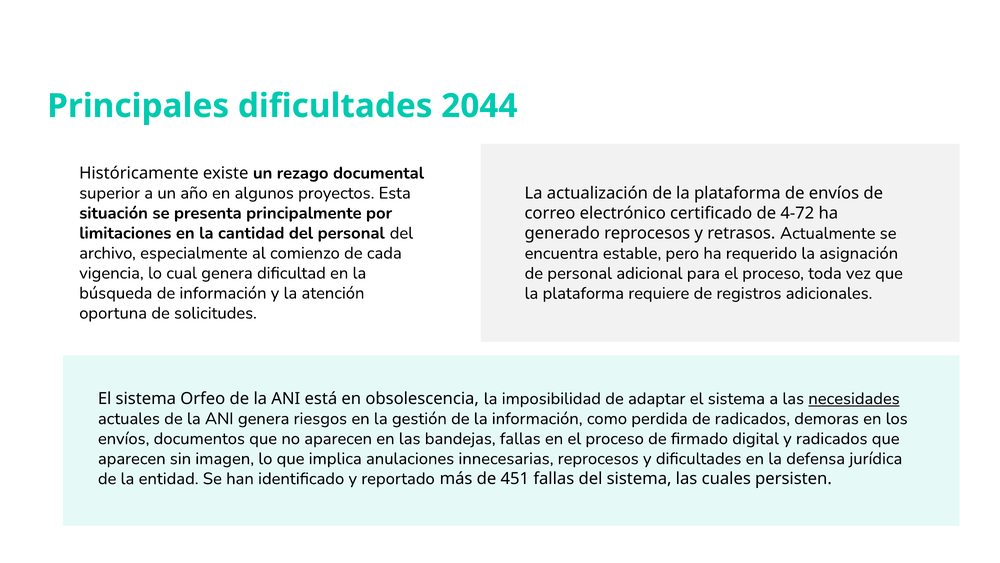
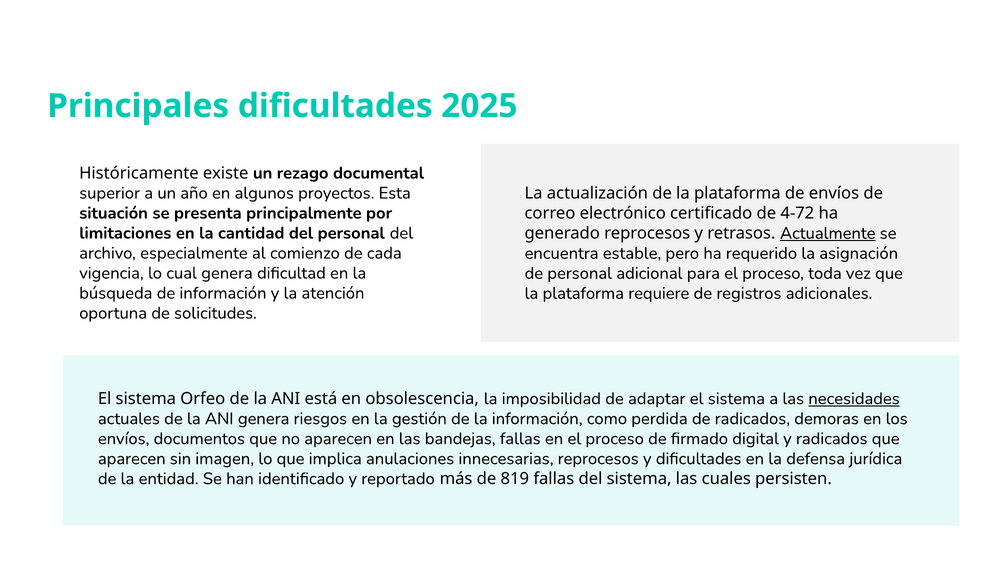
2044: 2044 -> 2025
Actualmente underline: none -> present
451: 451 -> 819
